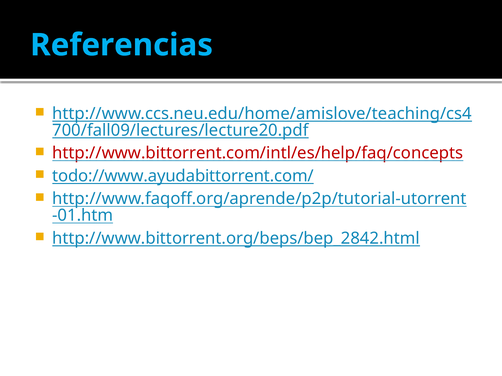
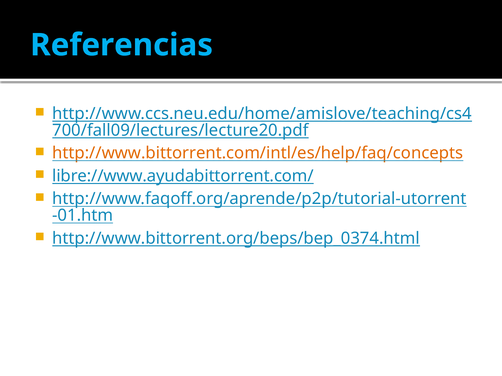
http://www.bittorrent.com/intl/es/help/faq/concepts colour: red -> orange
todo://www.ayudabittorrent.com/: todo://www.ayudabittorrent.com/ -> libre://www.ayudabittorrent.com/
http://www.bittorrent.org/beps/bep_2842.html: http://www.bittorrent.org/beps/bep_2842.html -> http://www.bittorrent.org/beps/bep_0374.html
